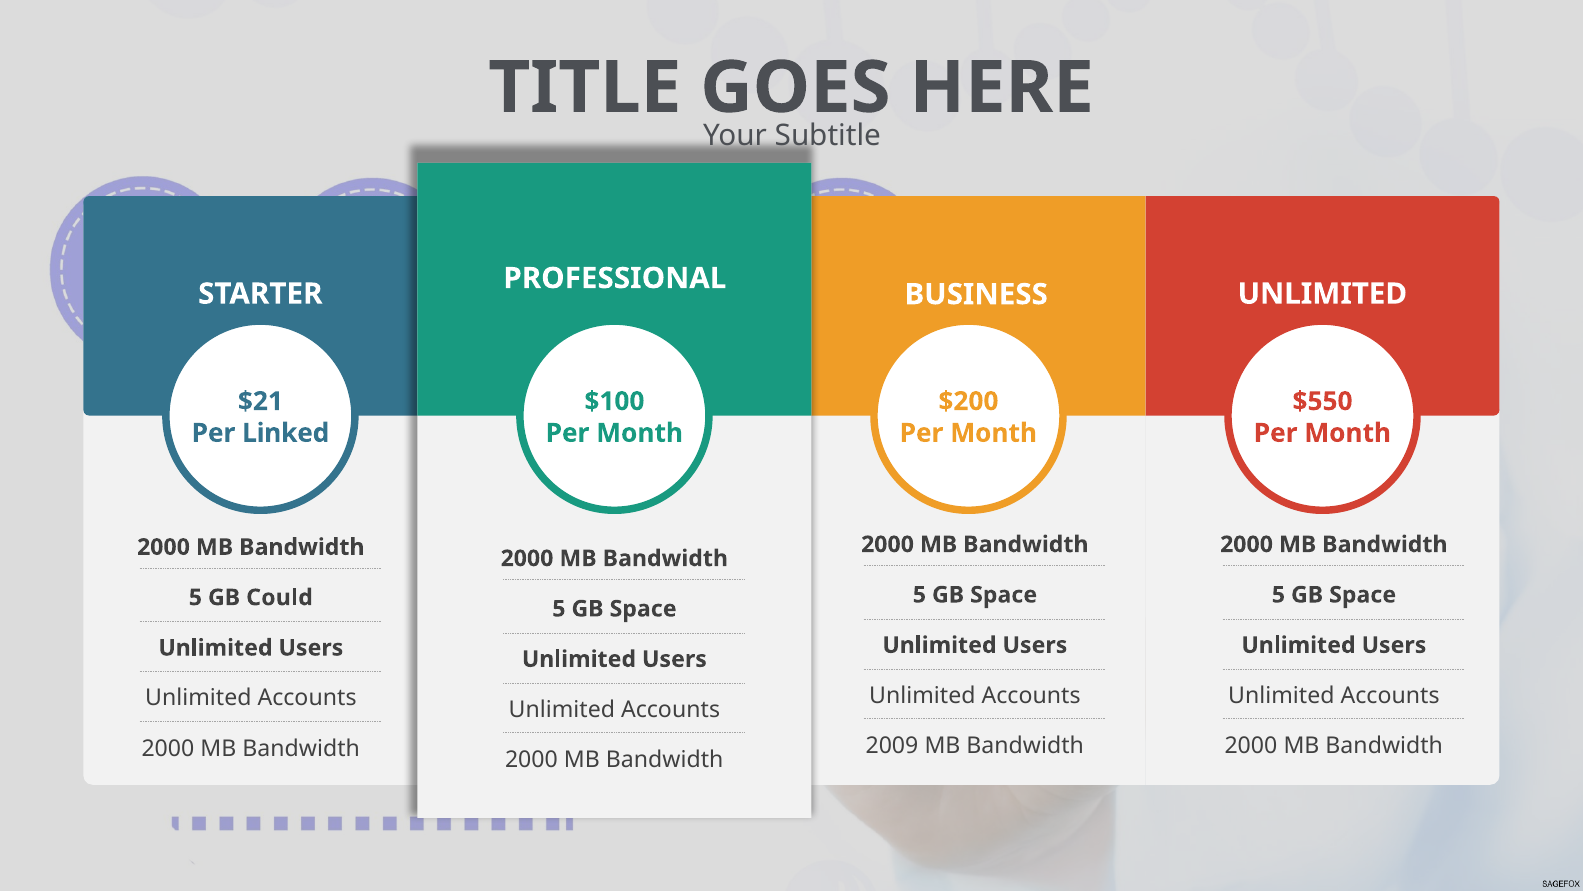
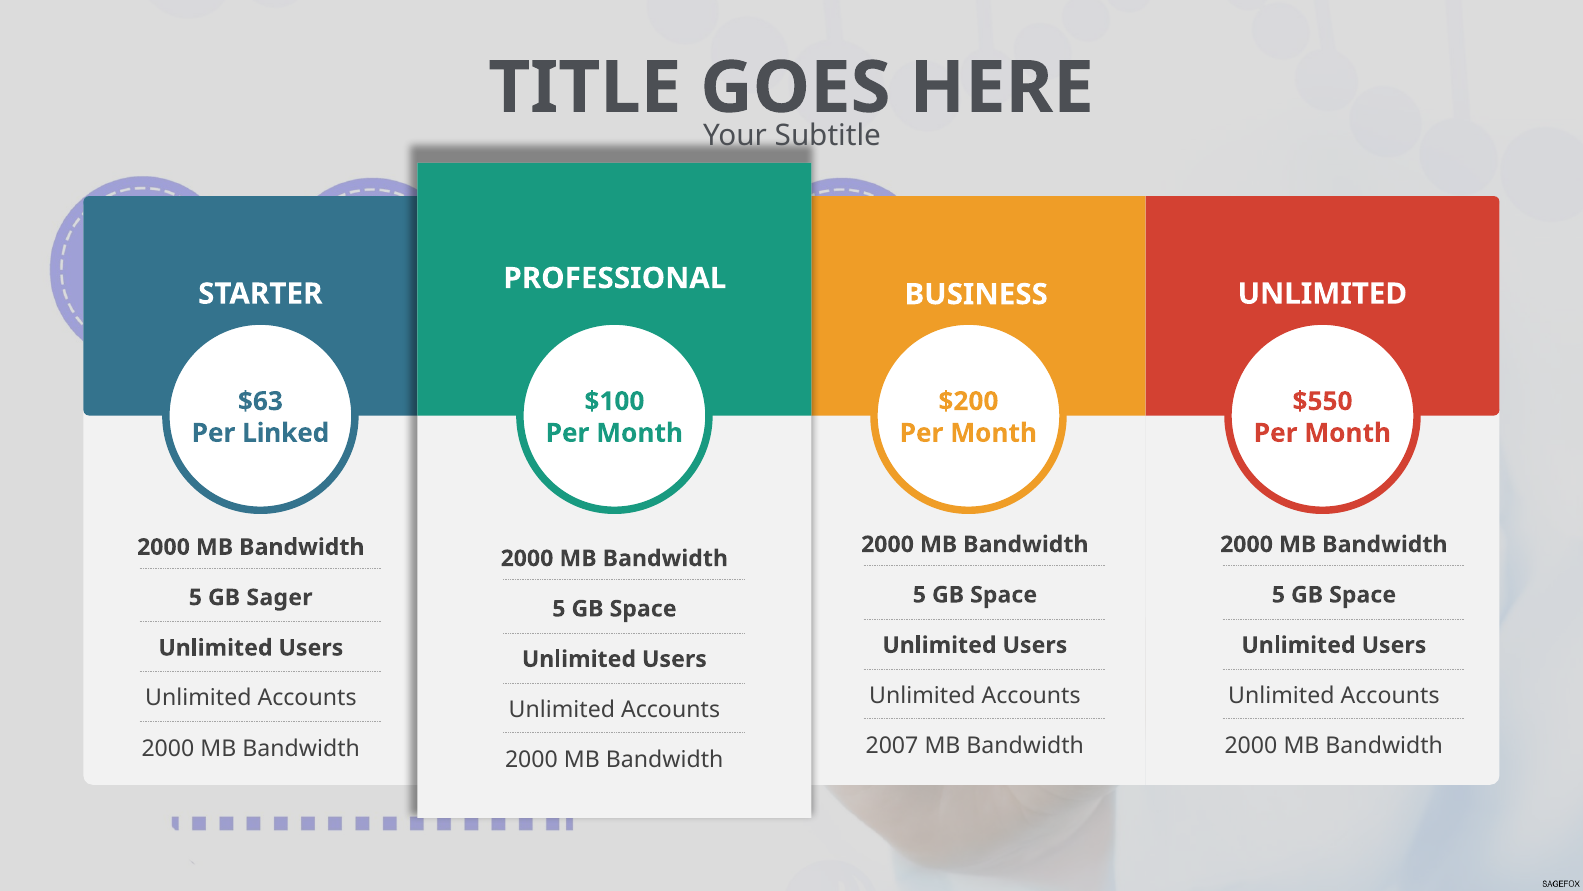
$21: $21 -> $63
Could: Could -> Sager
2009: 2009 -> 2007
